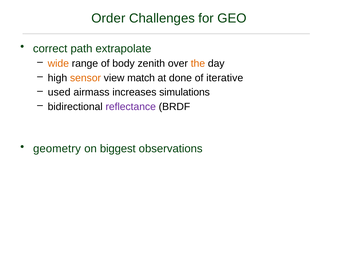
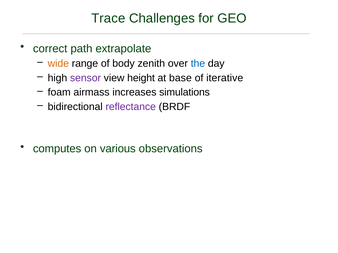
Order: Order -> Trace
the colour: orange -> blue
sensor colour: orange -> purple
match: match -> height
done: done -> base
used: used -> foam
geometry: geometry -> computes
biggest: biggest -> various
